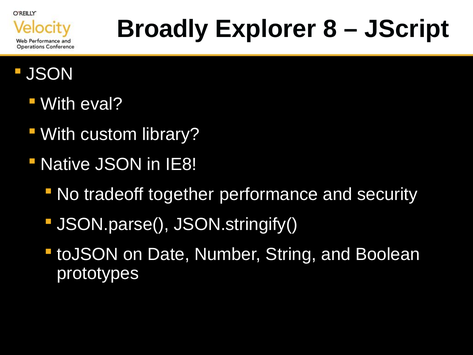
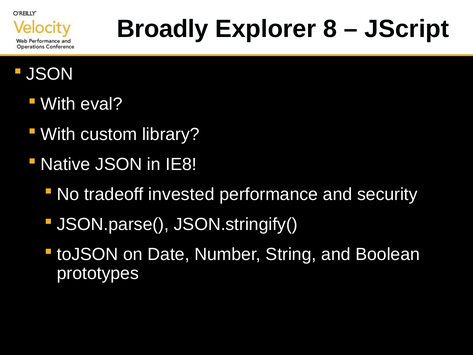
together: together -> invested
